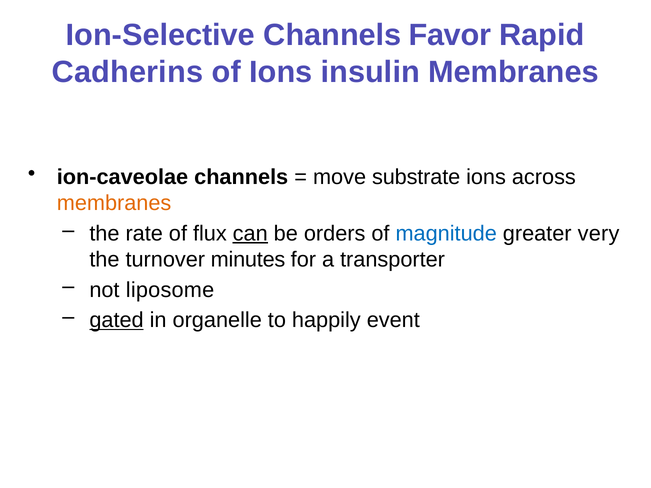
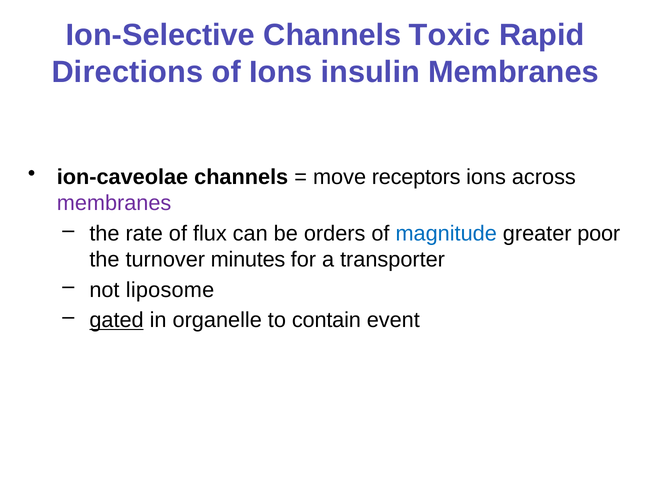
Favor: Favor -> Toxic
Cadherins: Cadherins -> Directions
substrate: substrate -> receptors
membranes at (114, 203) colour: orange -> purple
can underline: present -> none
very: very -> poor
happily: happily -> contain
